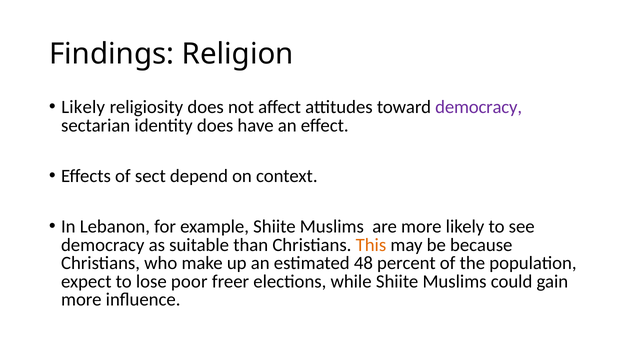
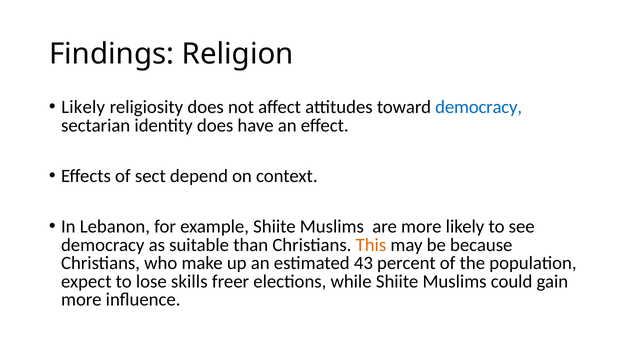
democracy at (479, 107) colour: purple -> blue
48: 48 -> 43
poor: poor -> skills
